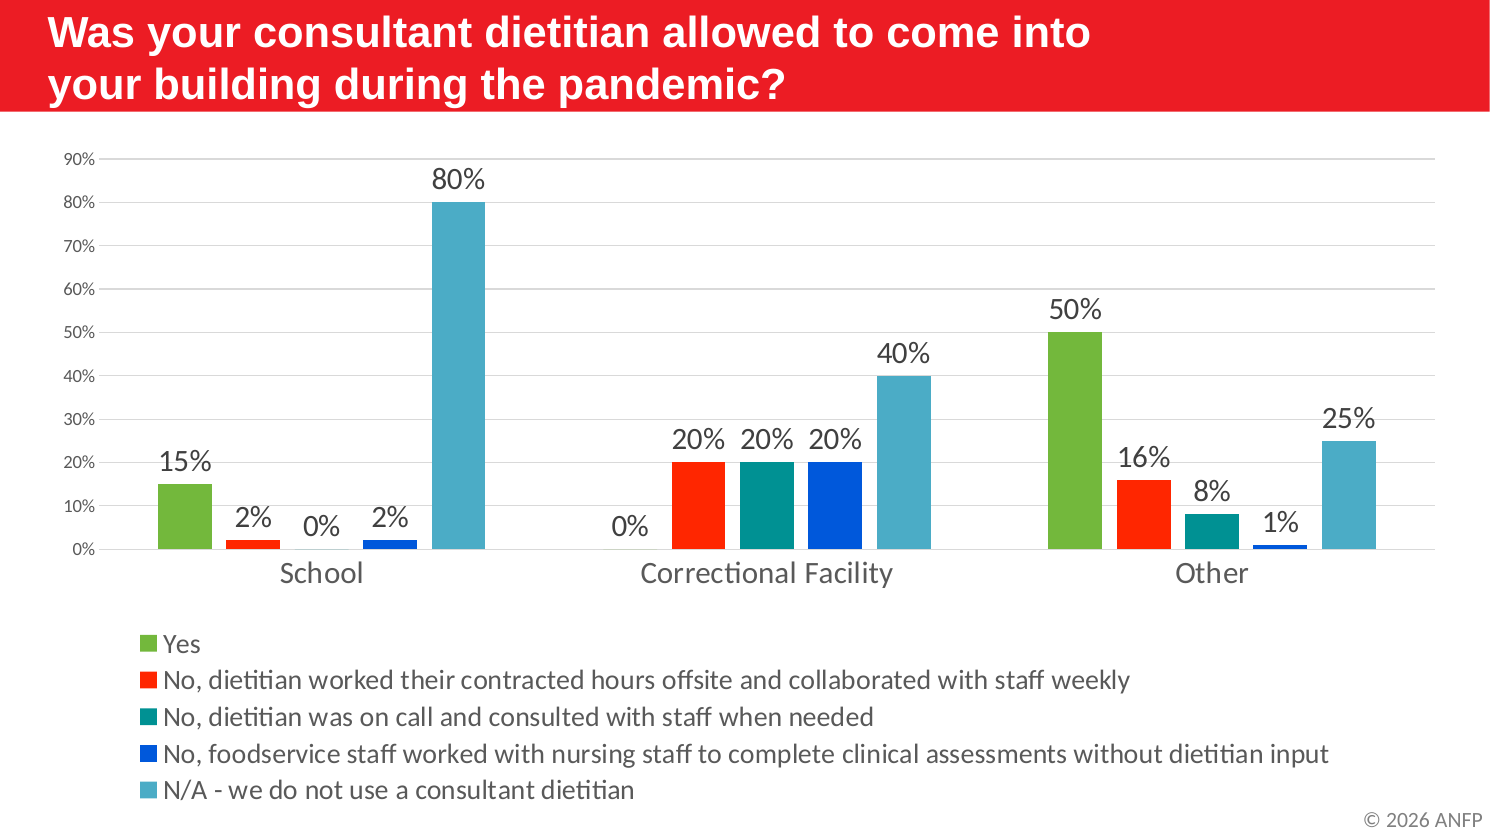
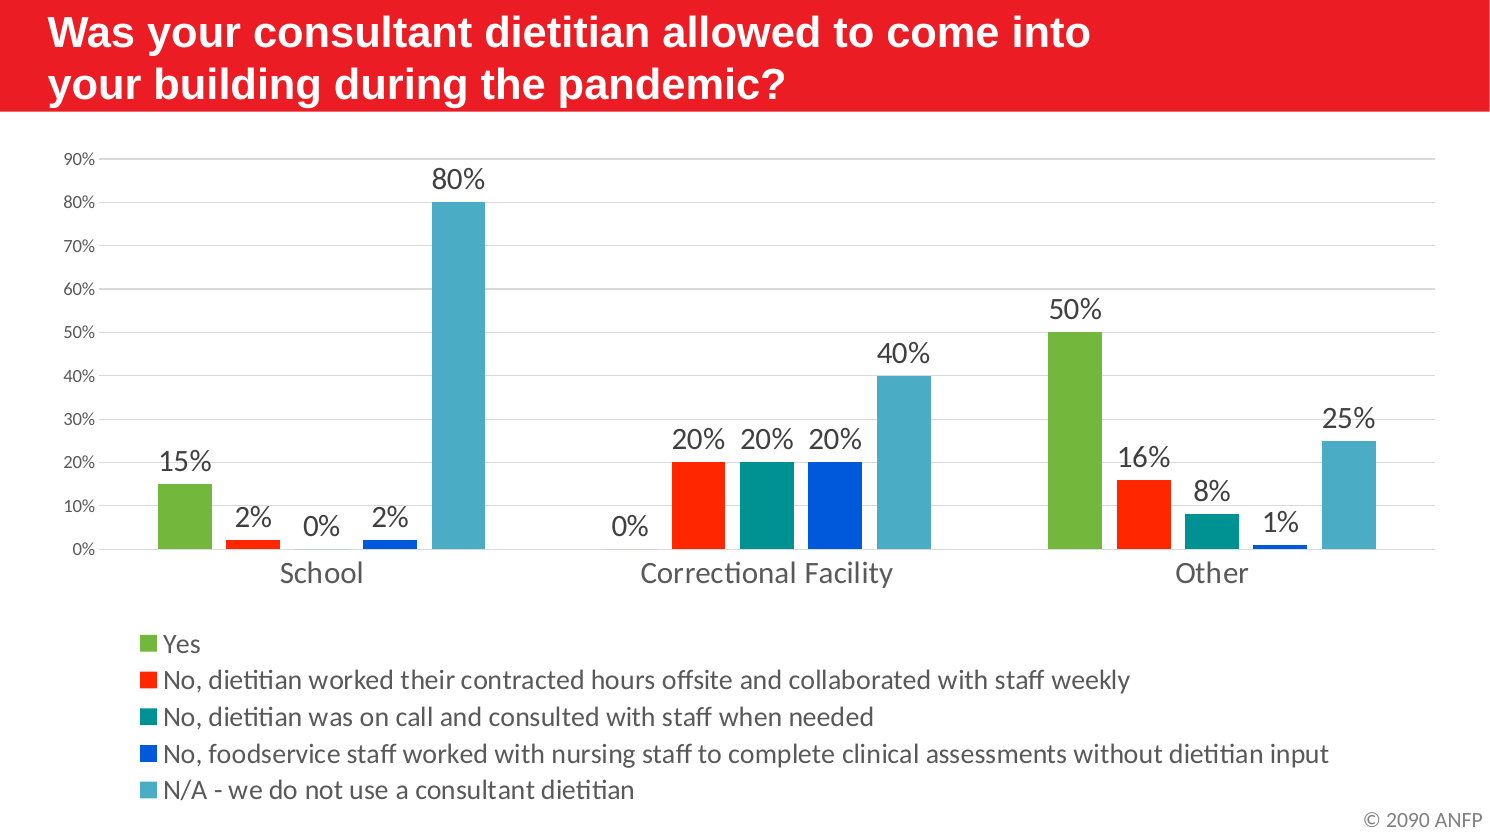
2026: 2026 -> 2090
